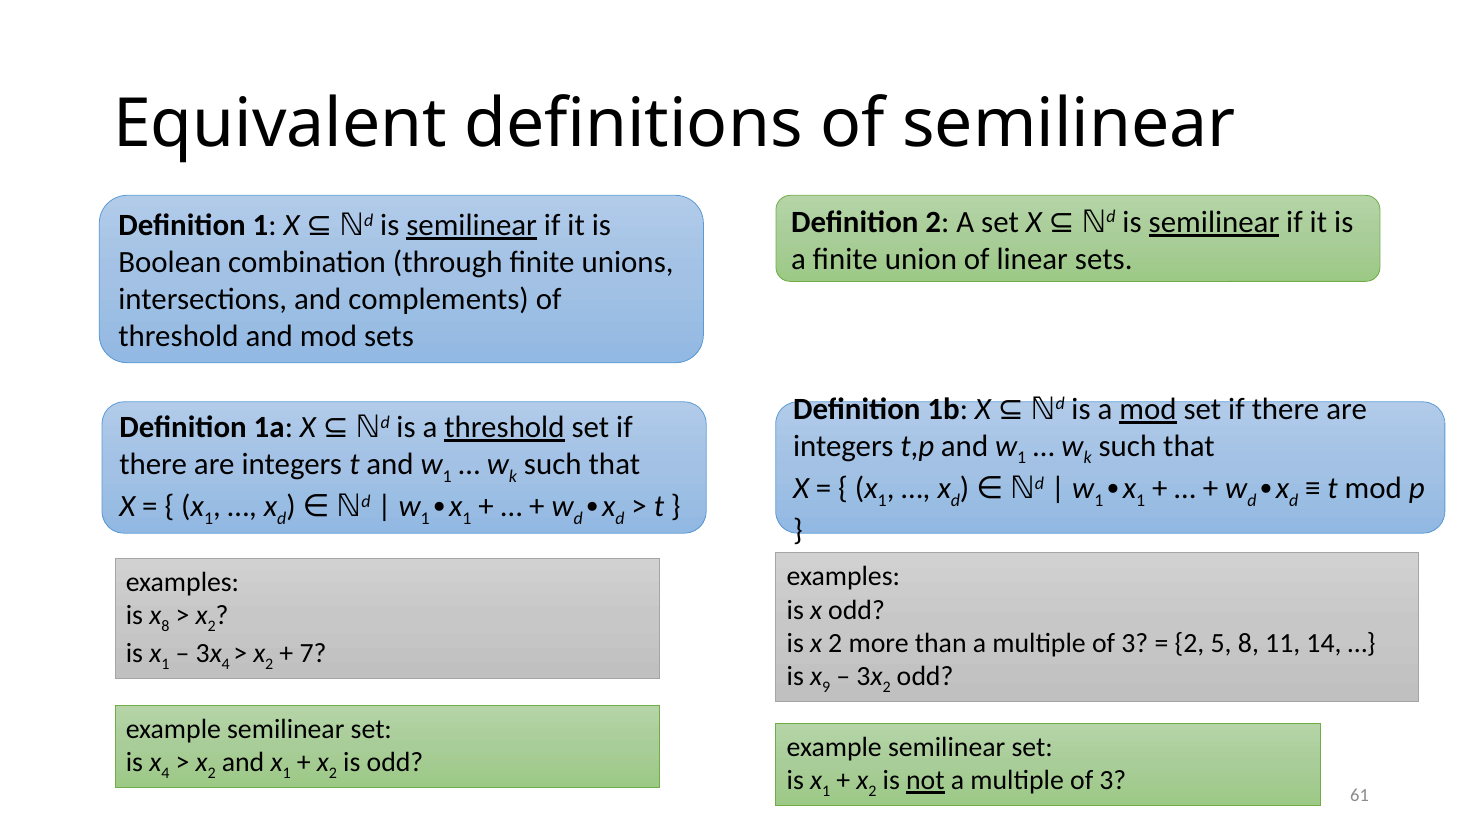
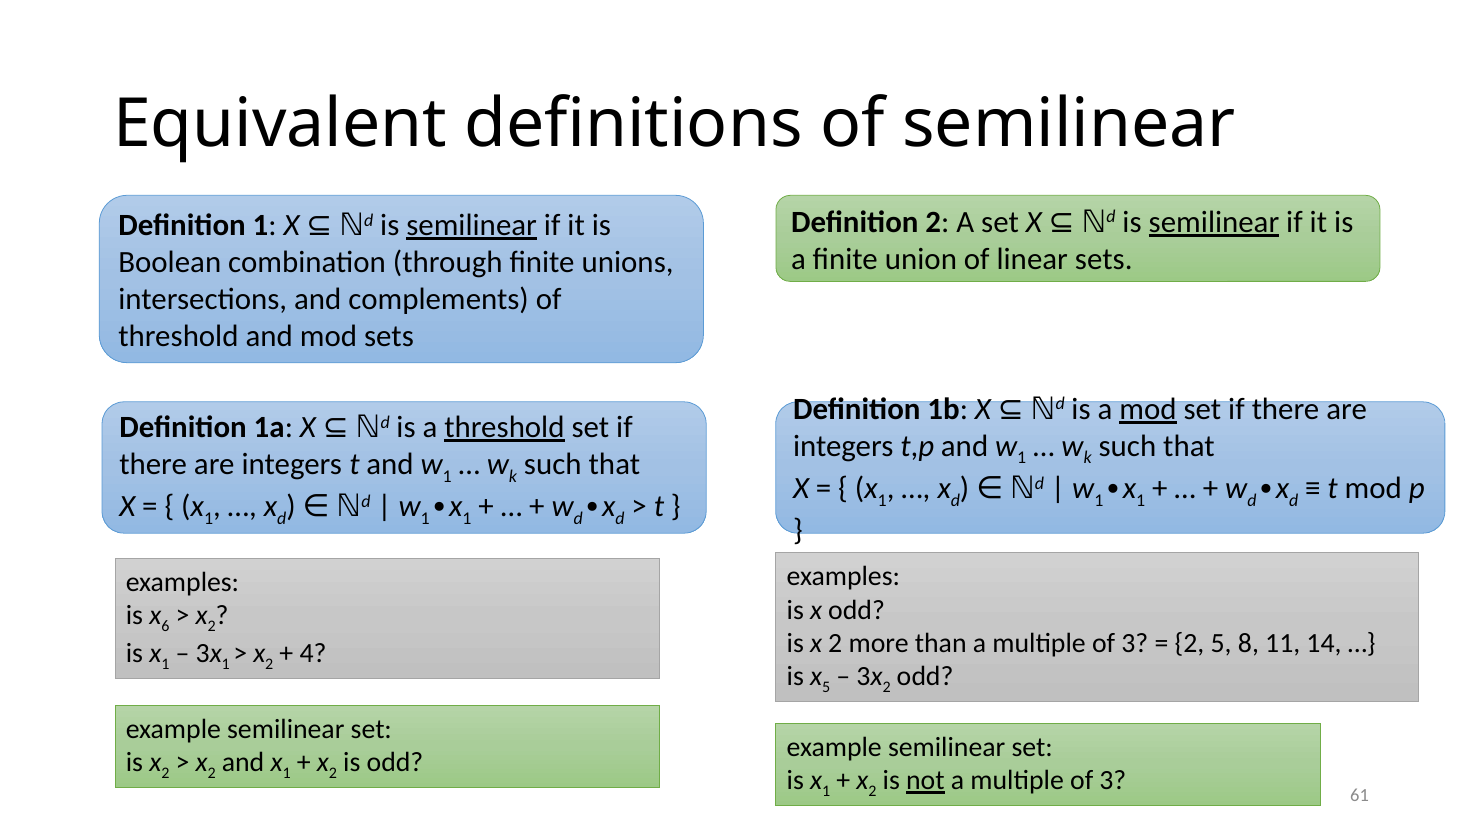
x 8: 8 -> 6
4 at (226, 664): 4 -> 1
7: 7 -> 4
x 9: 9 -> 5
4 at (165, 774): 4 -> 2
